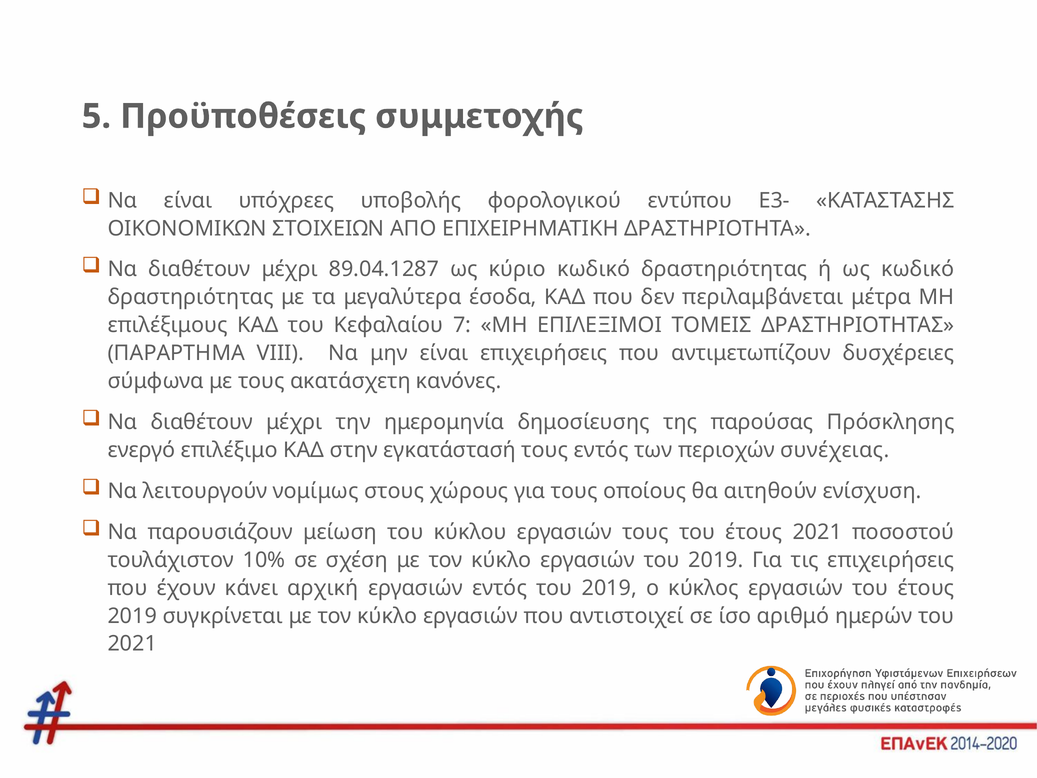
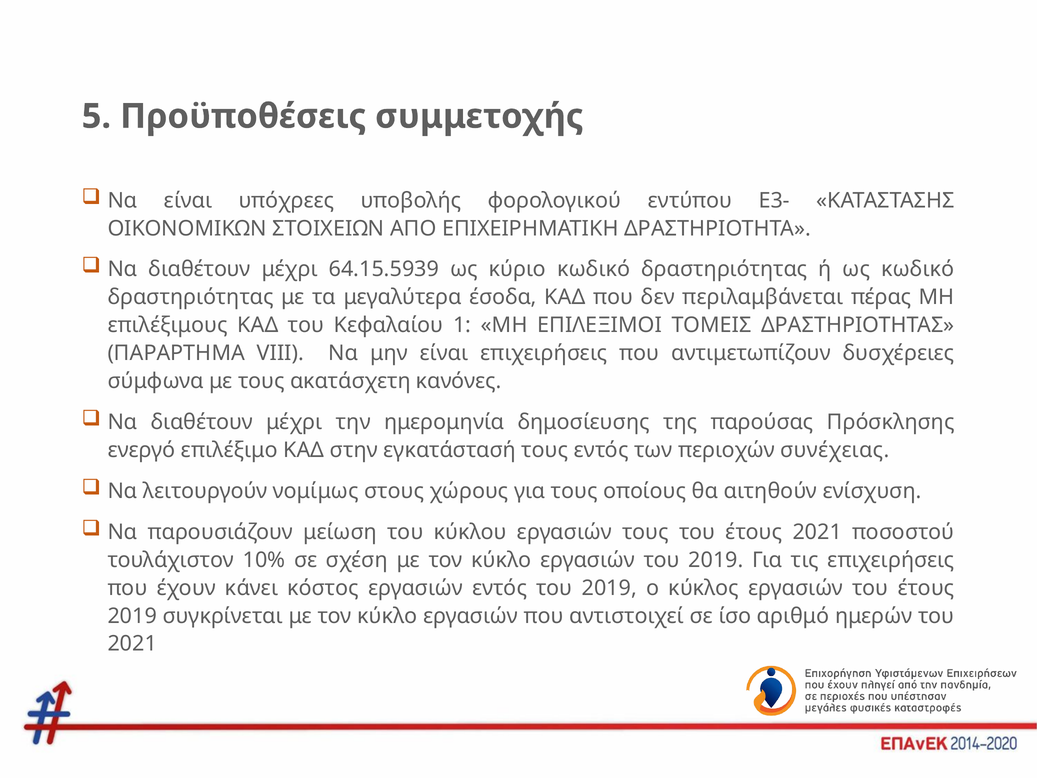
89.04.1287: 89.04.1287 -> 64.15.5939
μέτρα: μέτρα -> πέρας
7: 7 -> 1
αρχική: αρχική -> κόστος
